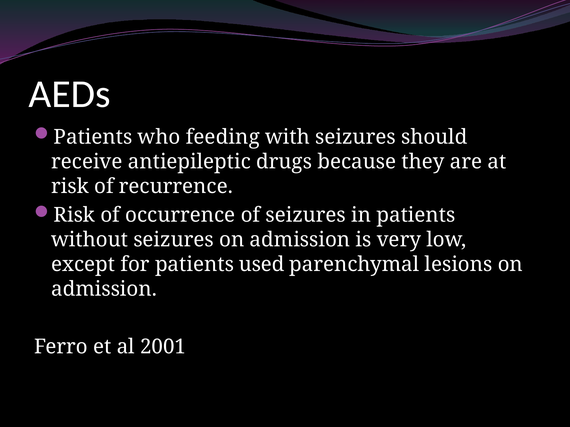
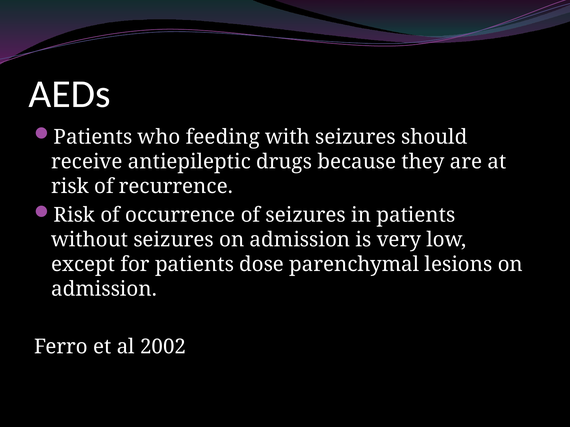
used: used -> dose
2001: 2001 -> 2002
